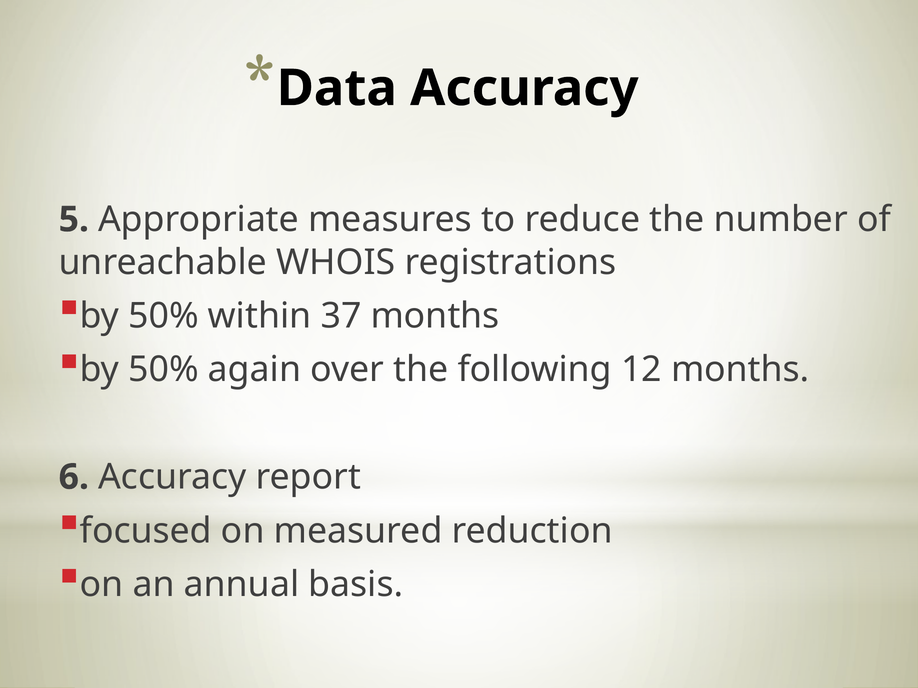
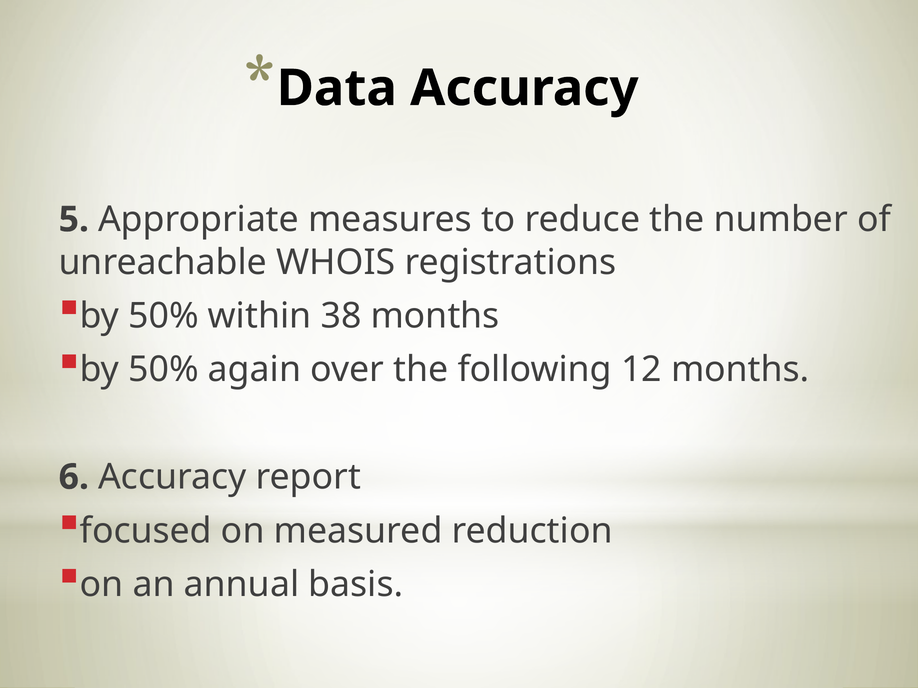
37: 37 -> 38
